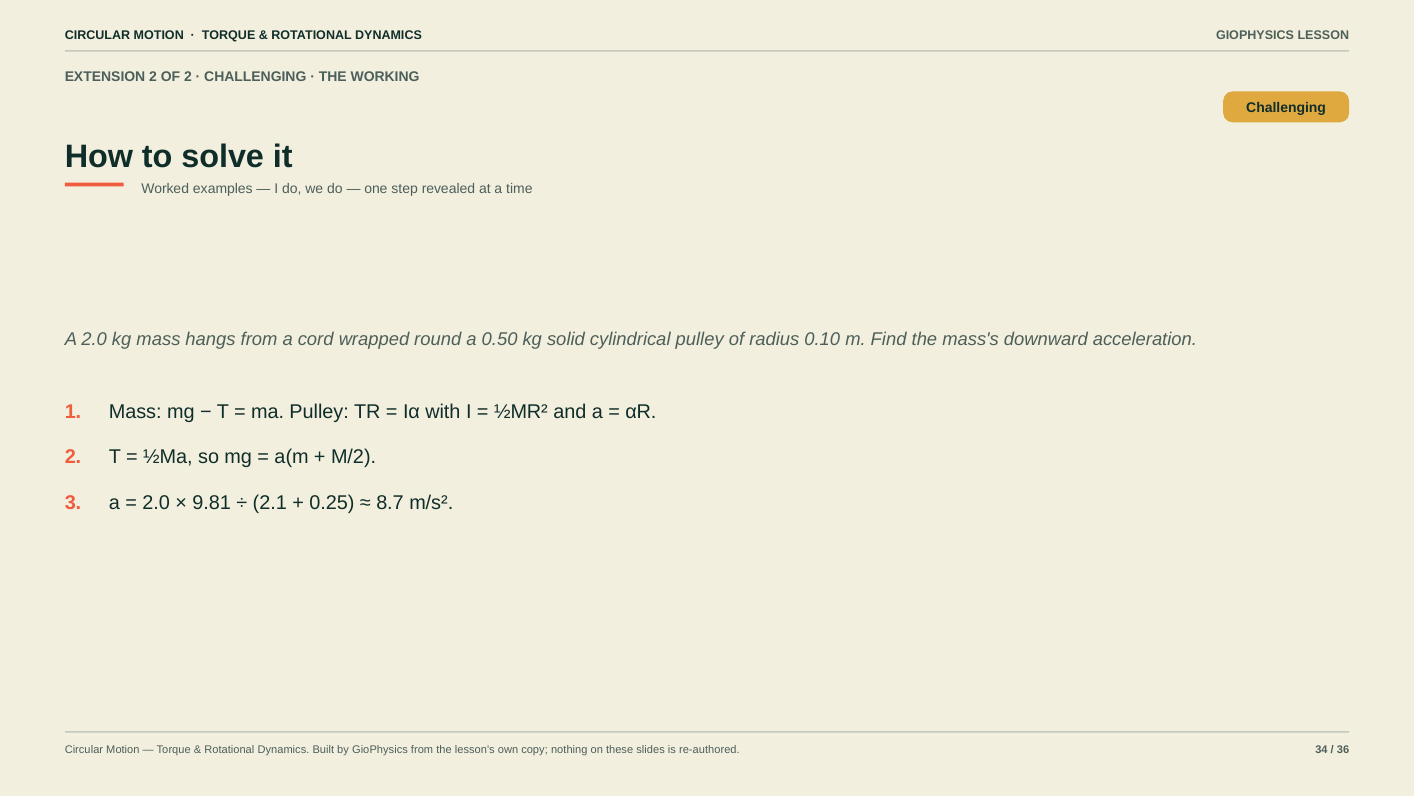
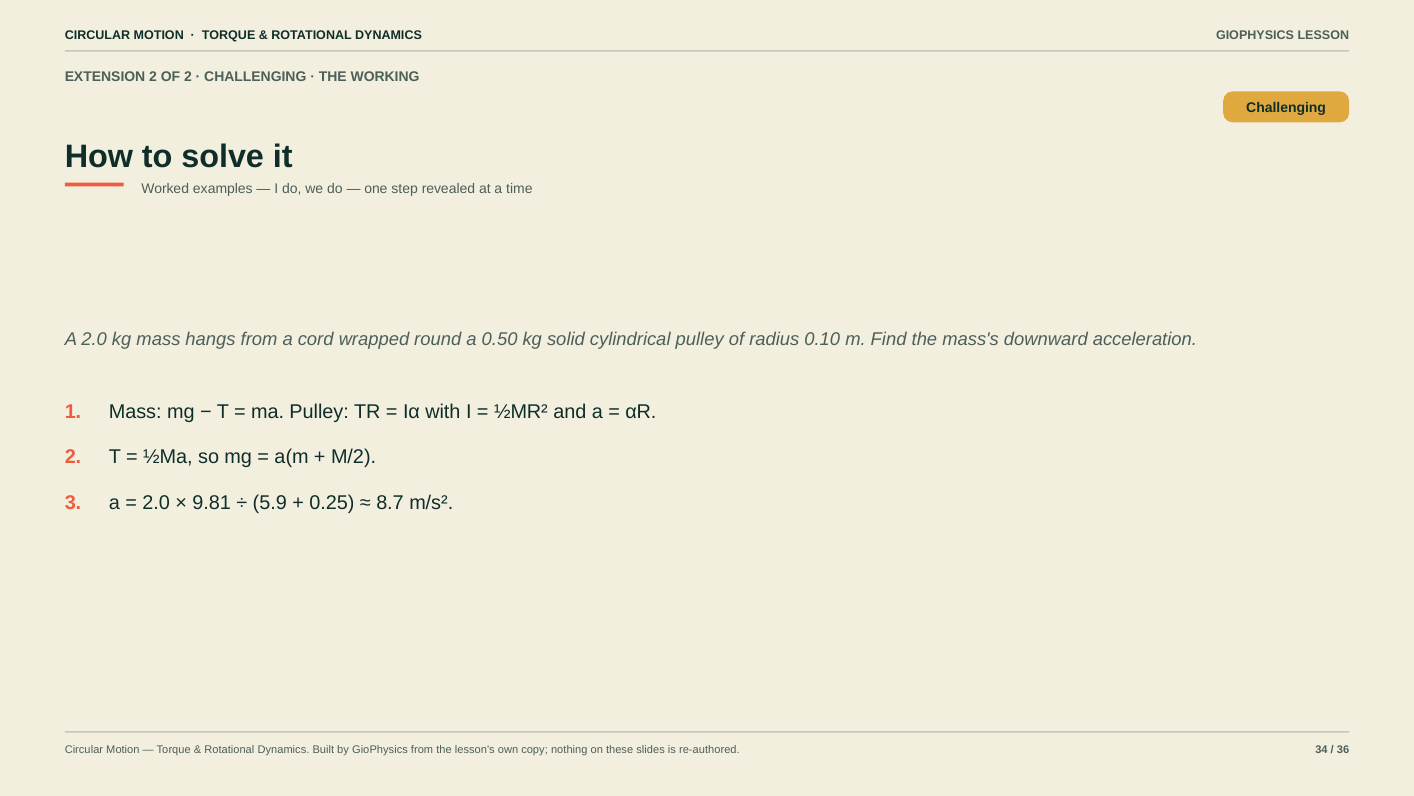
2.1: 2.1 -> 5.9
